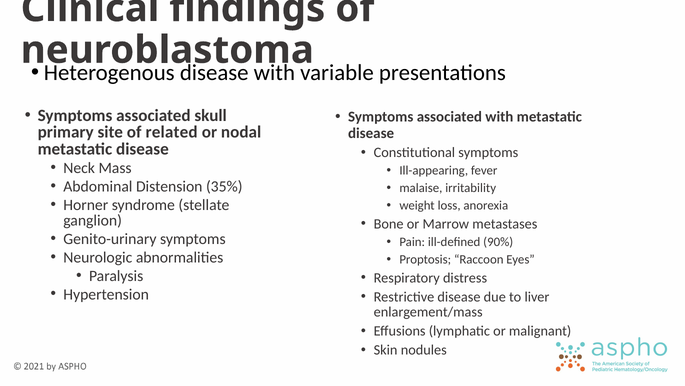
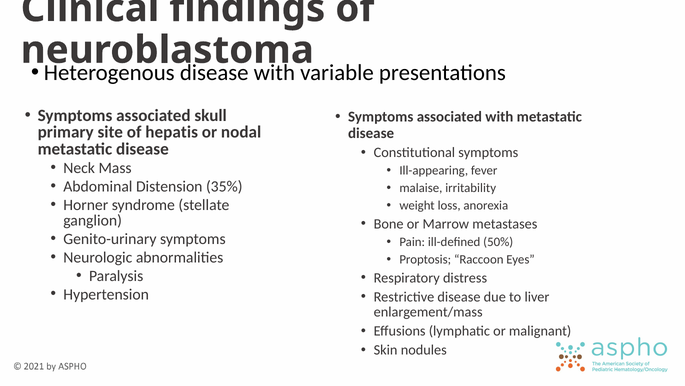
related: related -> hepatis
90%: 90% -> 50%
